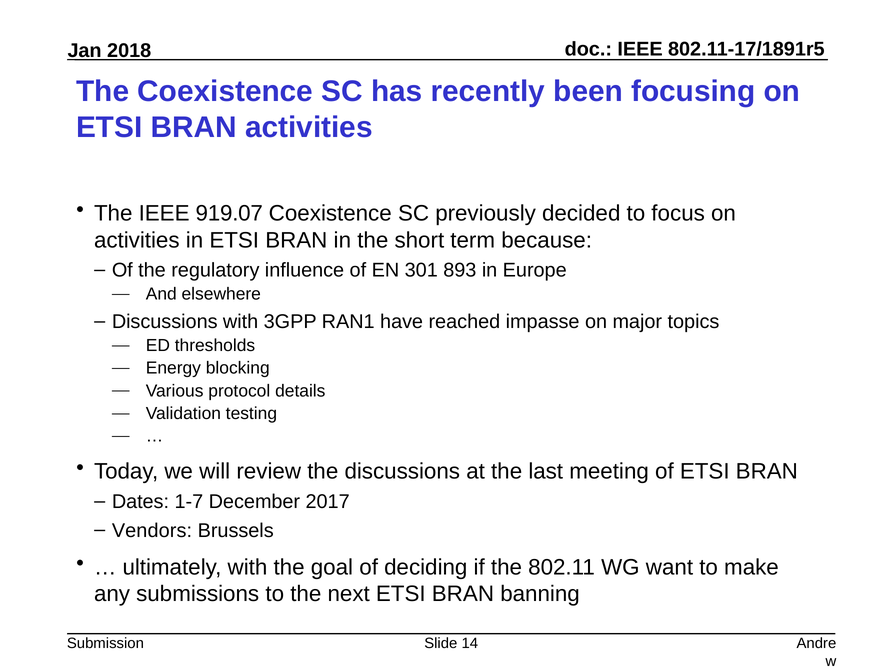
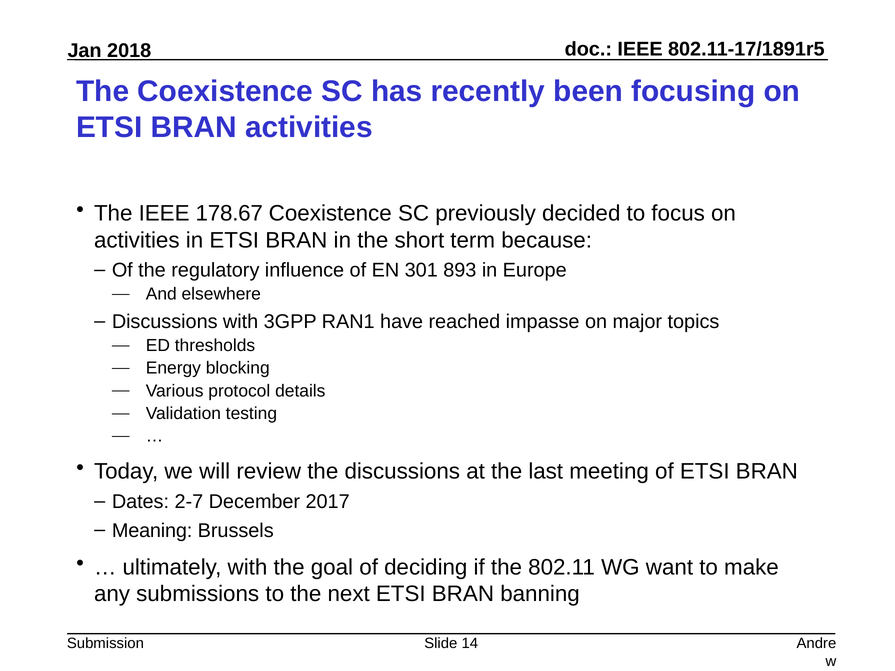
919.07: 919.07 -> 178.67
1-7: 1-7 -> 2-7
Vendors: Vendors -> Meaning
